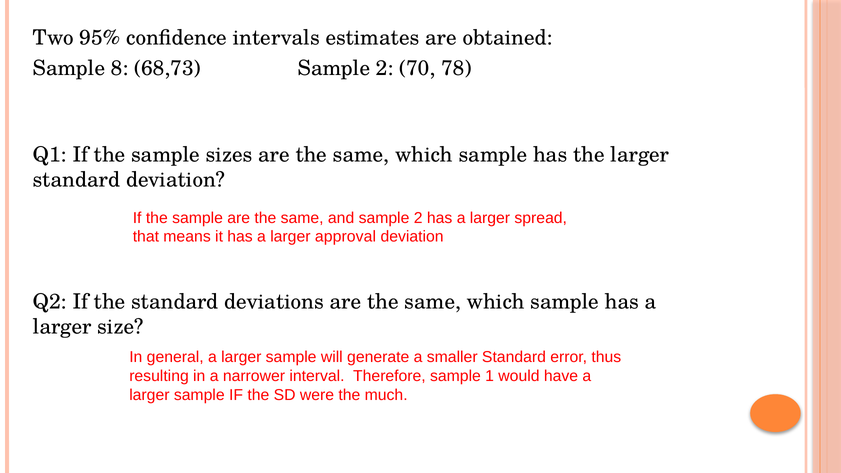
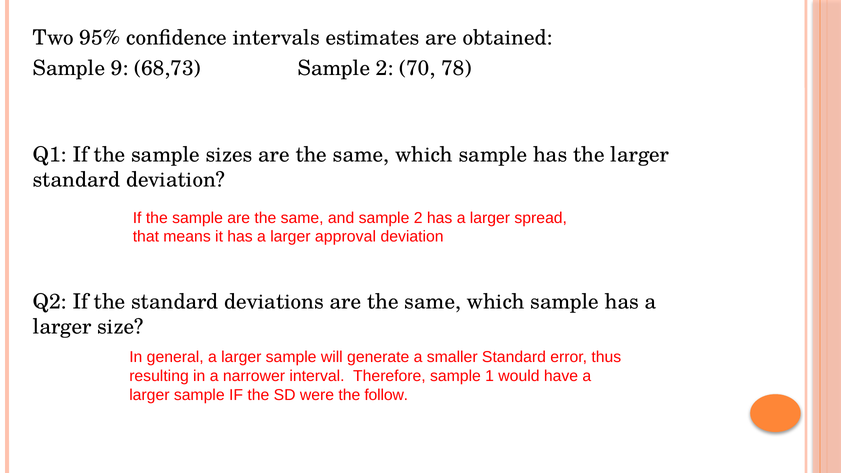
8: 8 -> 9
much: much -> follow
